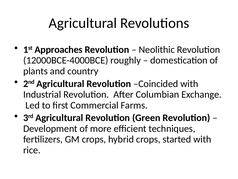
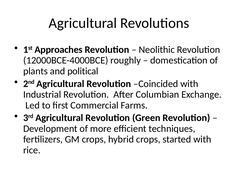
country: country -> political
